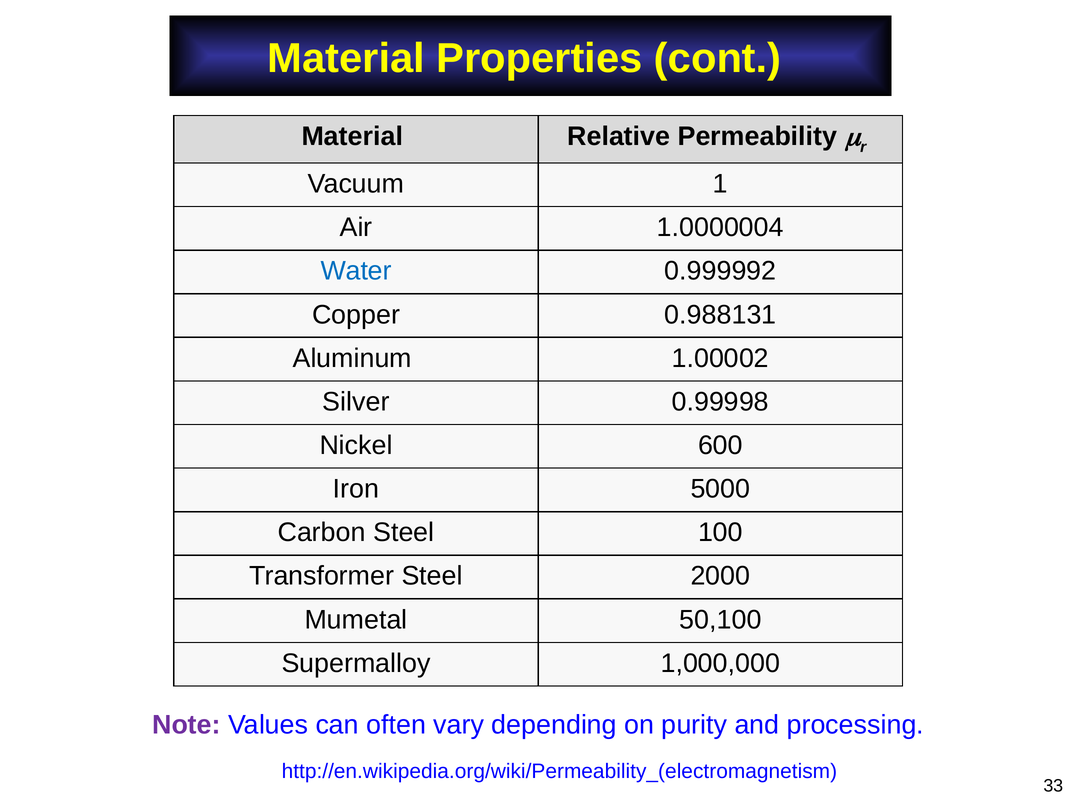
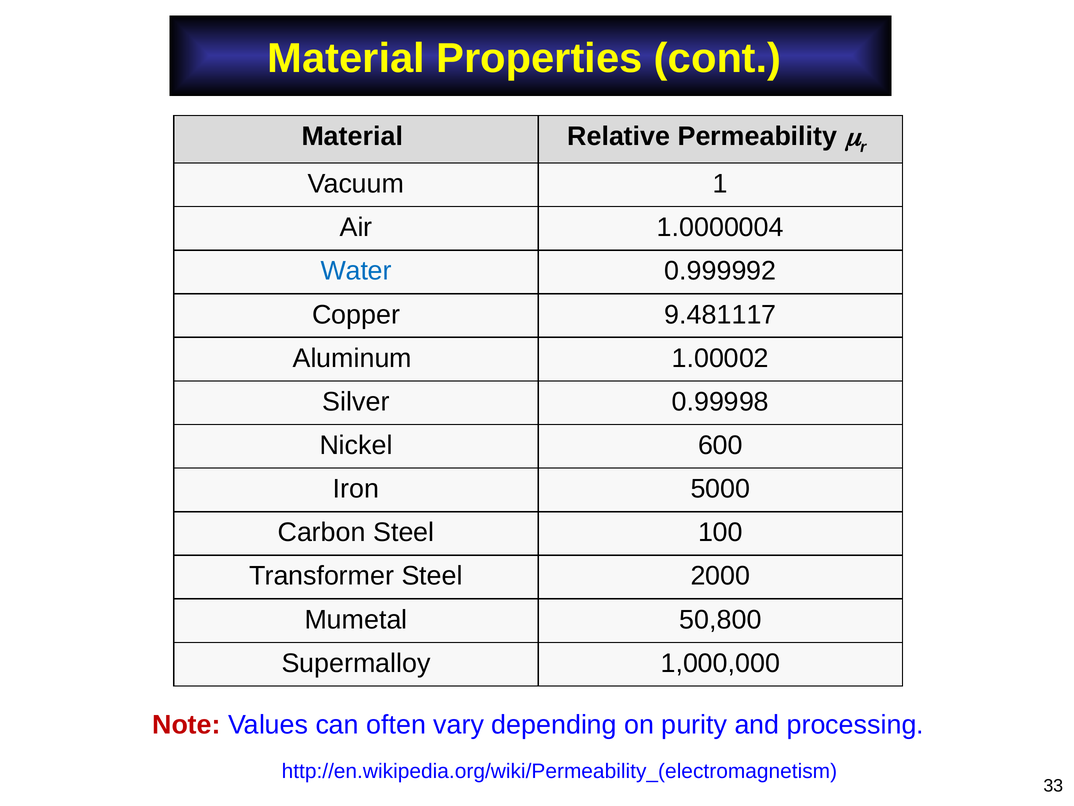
0.988131: 0.988131 -> 9.481117
50,100: 50,100 -> 50,800
Note colour: purple -> red
